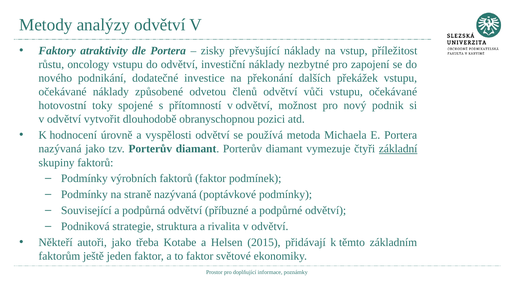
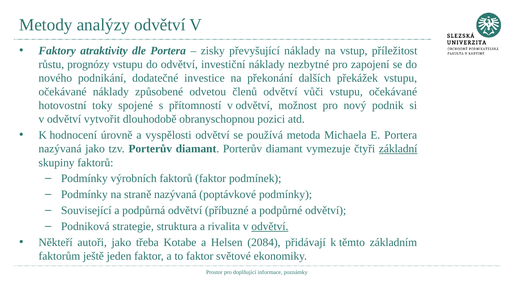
oncology: oncology -> prognózy
odvětví at (270, 227) underline: none -> present
2015: 2015 -> 2084
